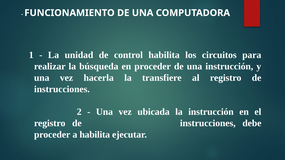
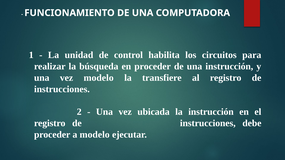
vez hacerla: hacerla -> modelo
a habilita: habilita -> modelo
